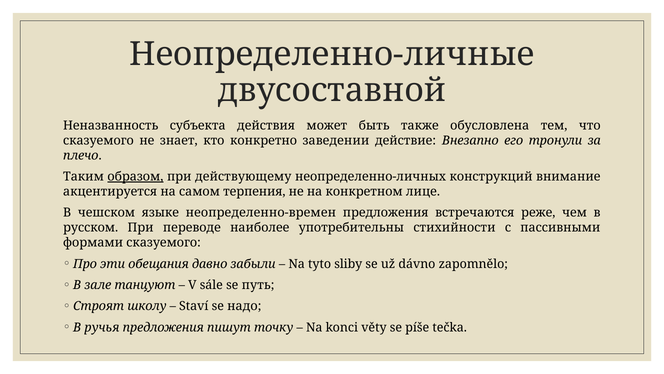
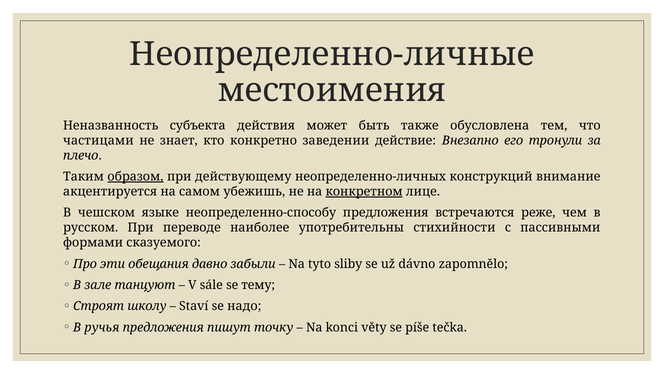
двусоставной: двусоставной -> местоимения
сказуемого at (98, 140): сказуемого -> частицами
терпения: терпения -> убежишь
конкретном underline: none -> present
неопределенно-времен: неопределенно-времен -> неопределенно-способу
путь: путь -> тему
